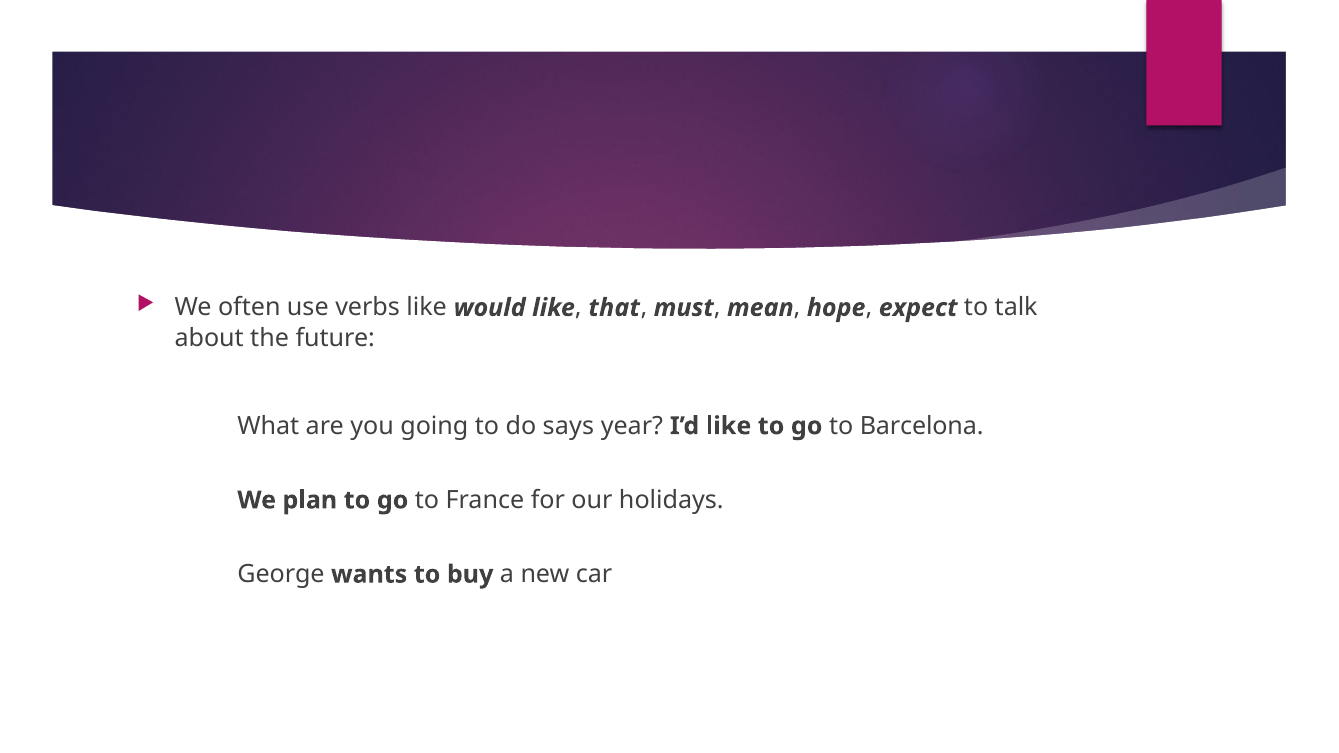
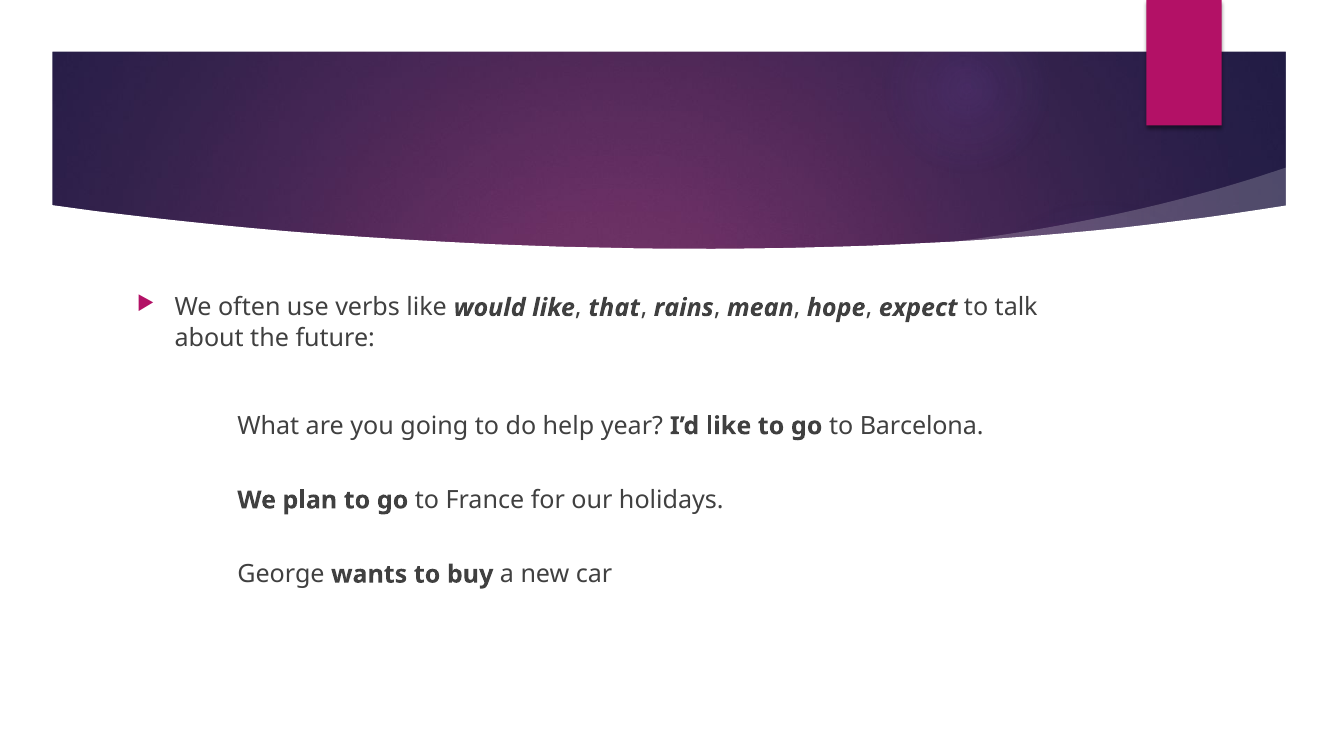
must: must -> rains
says: says -> help
